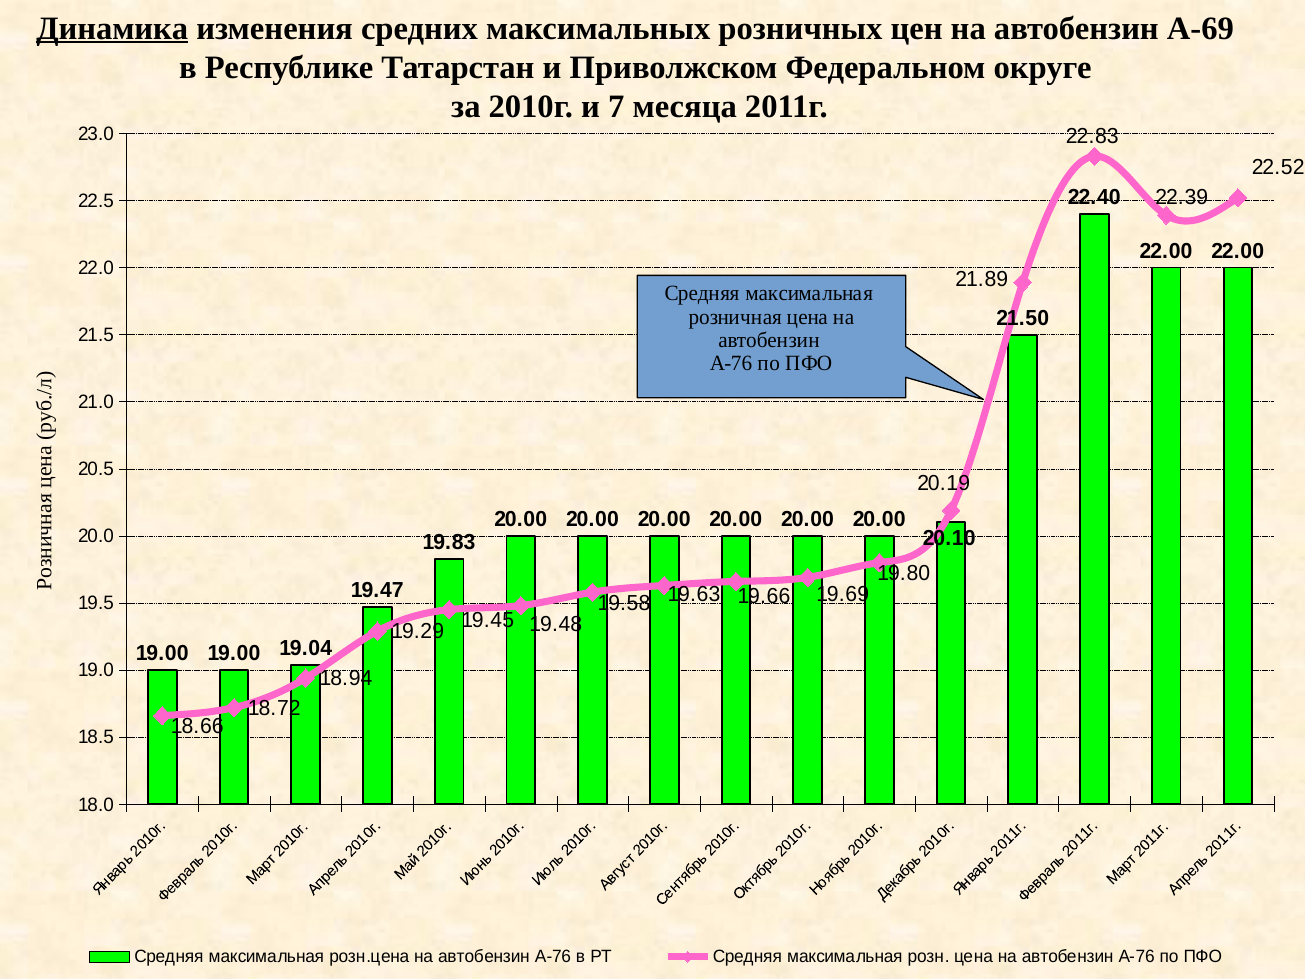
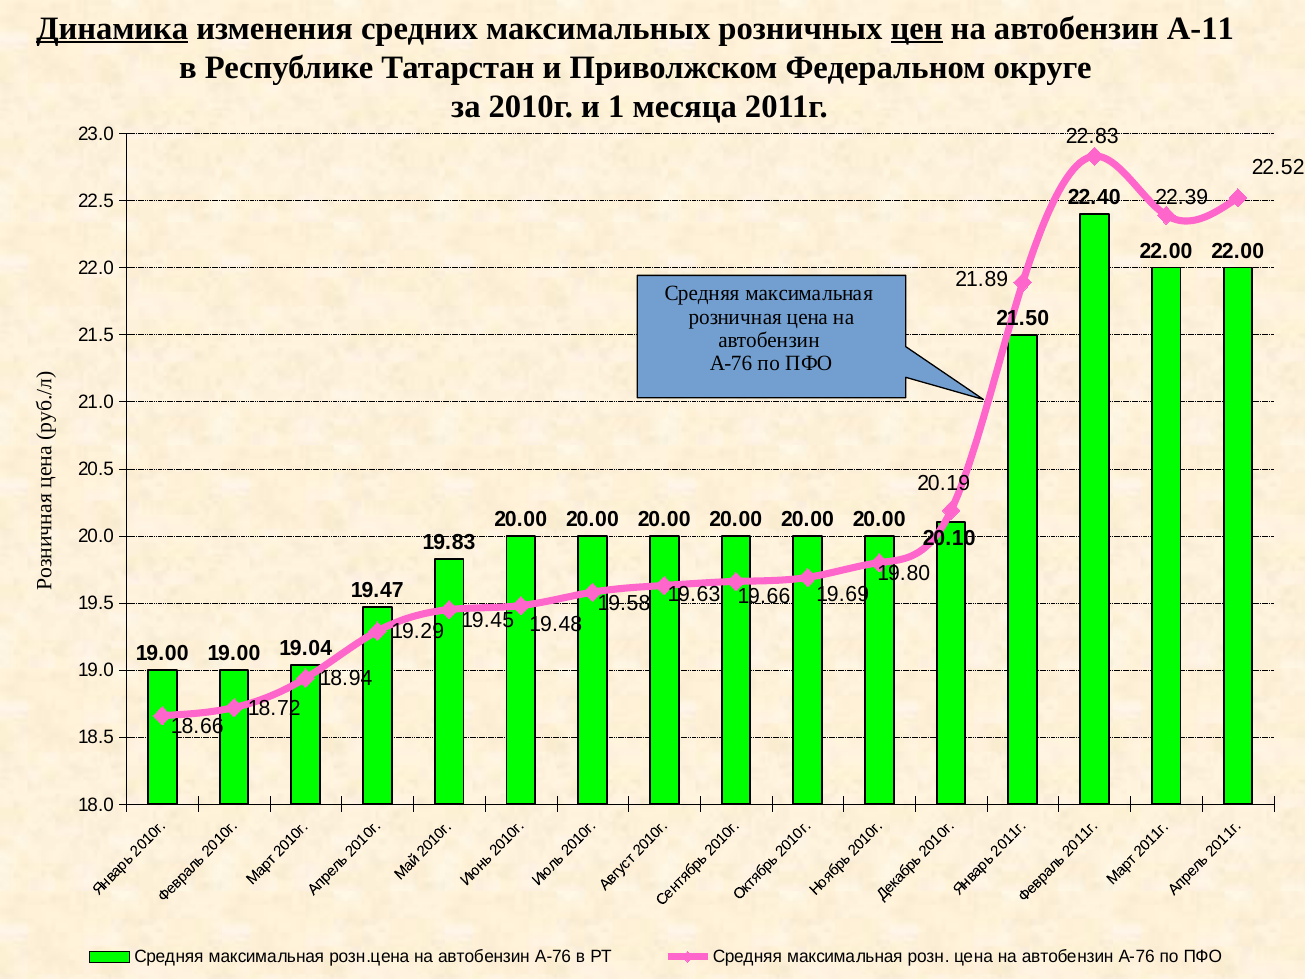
цен underline: none -> present
А-69: А-69 -> А-11
7: 7 -> 1
